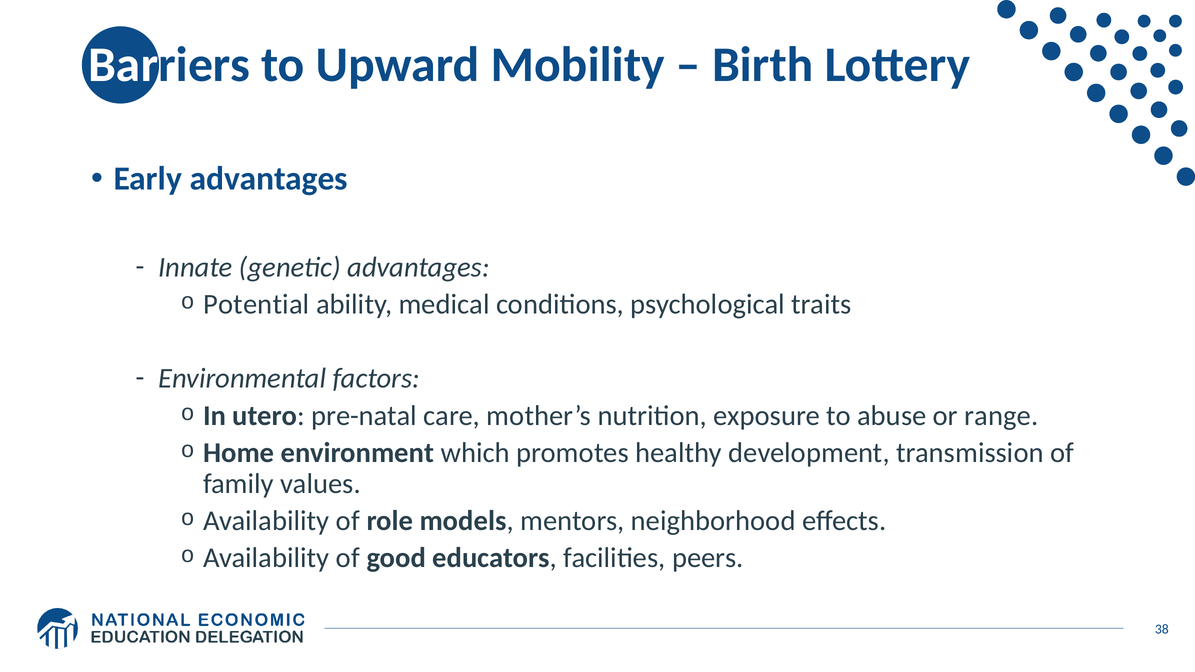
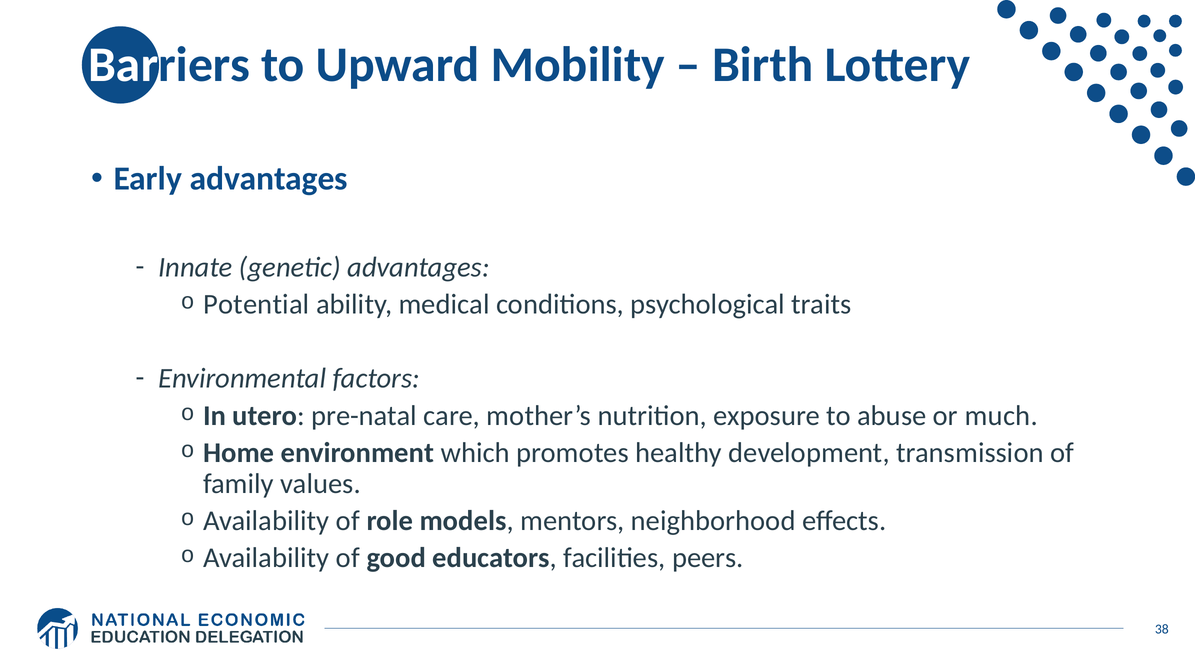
range: range -> much
